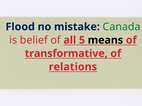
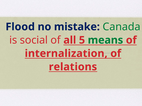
belief: belief -> social
means colour: black -> green
transformative: transformative -> internalization
